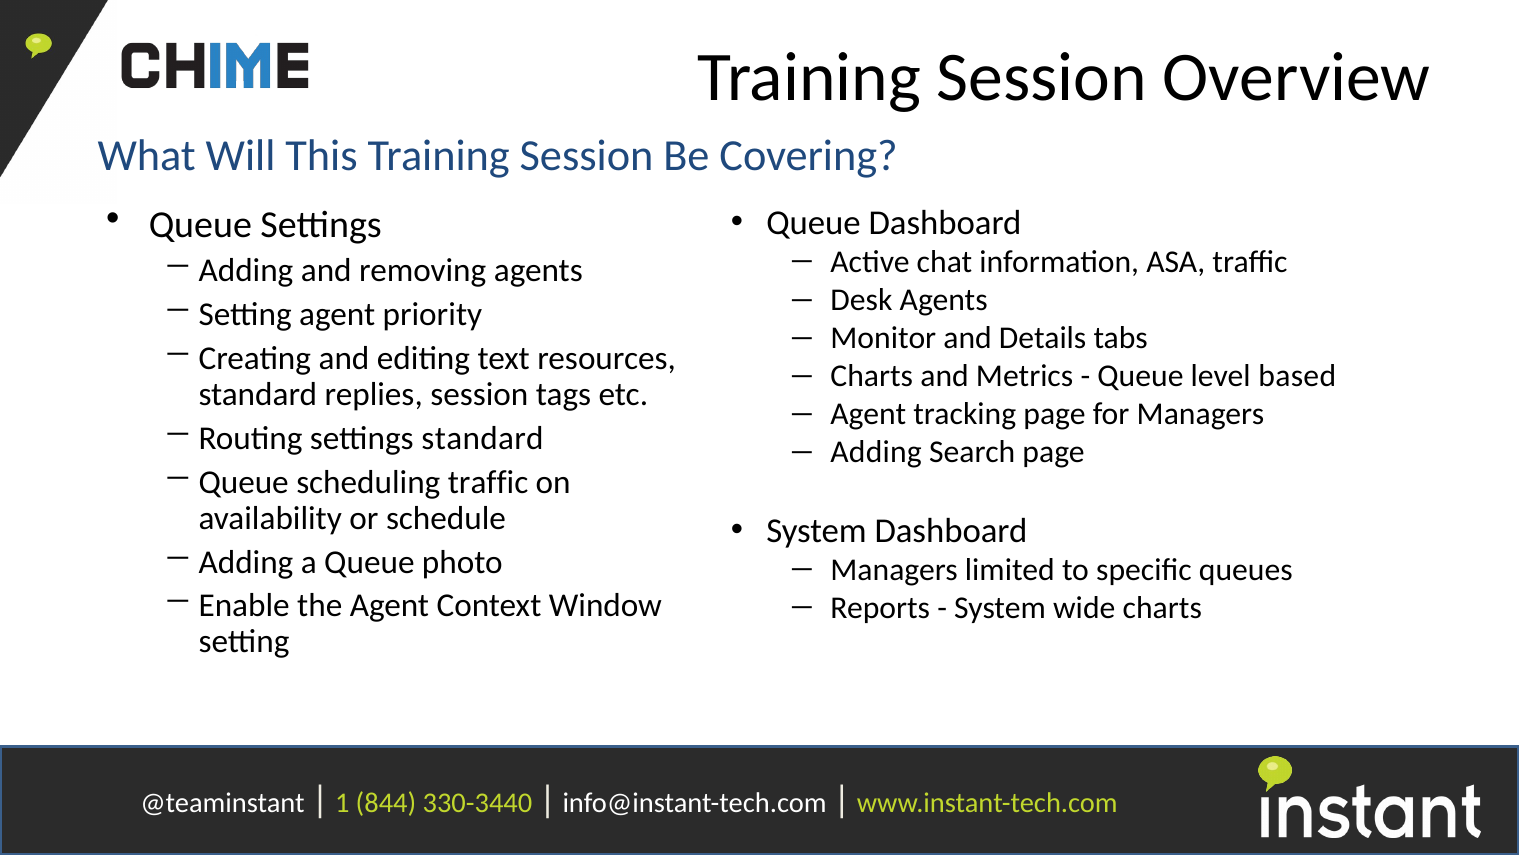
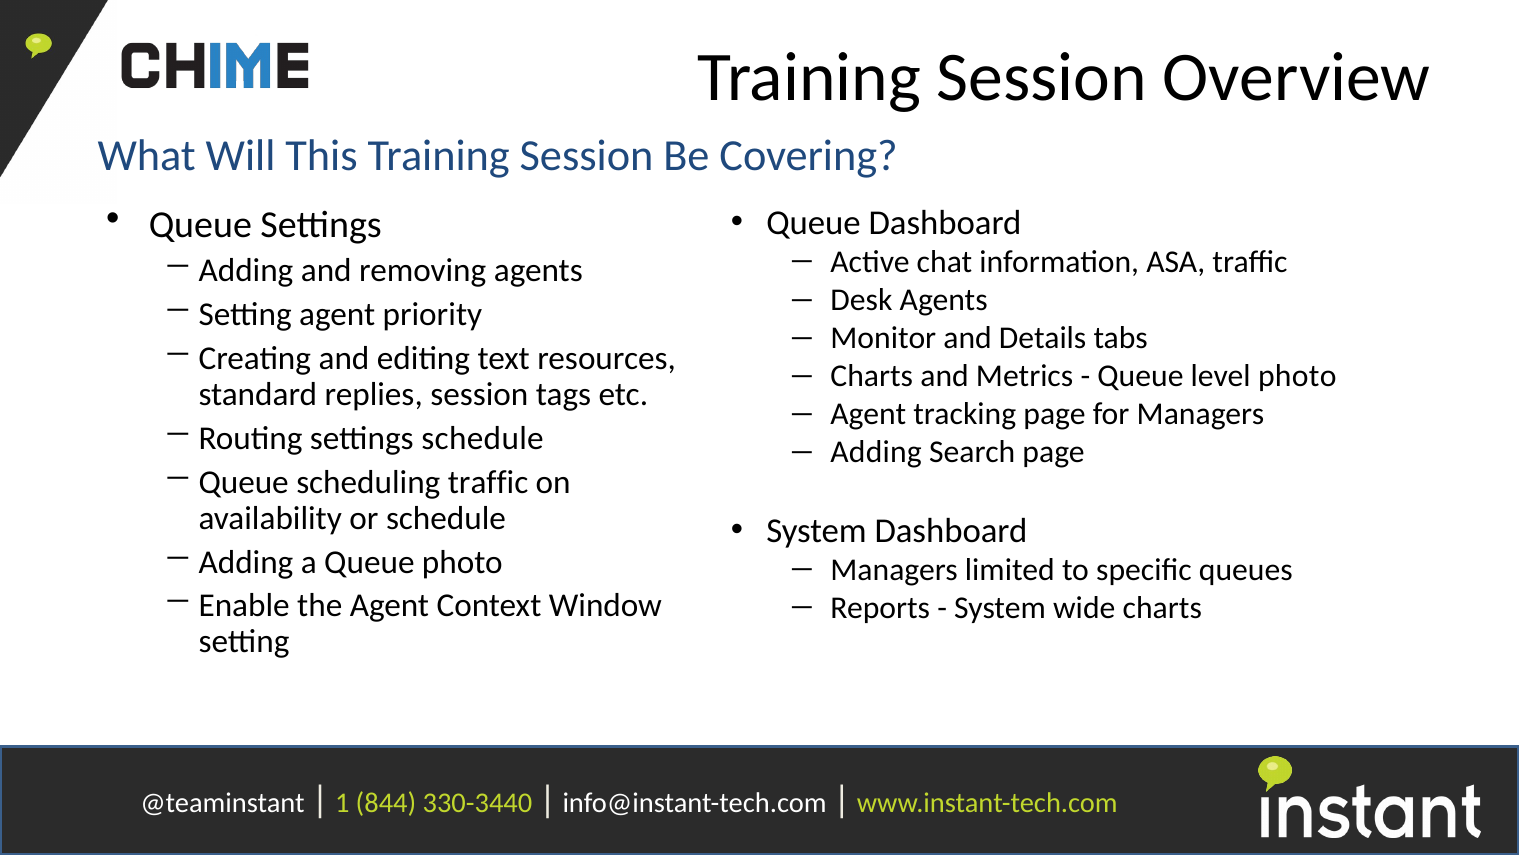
level based: based -> photo
settings standard: standard -> schedule
